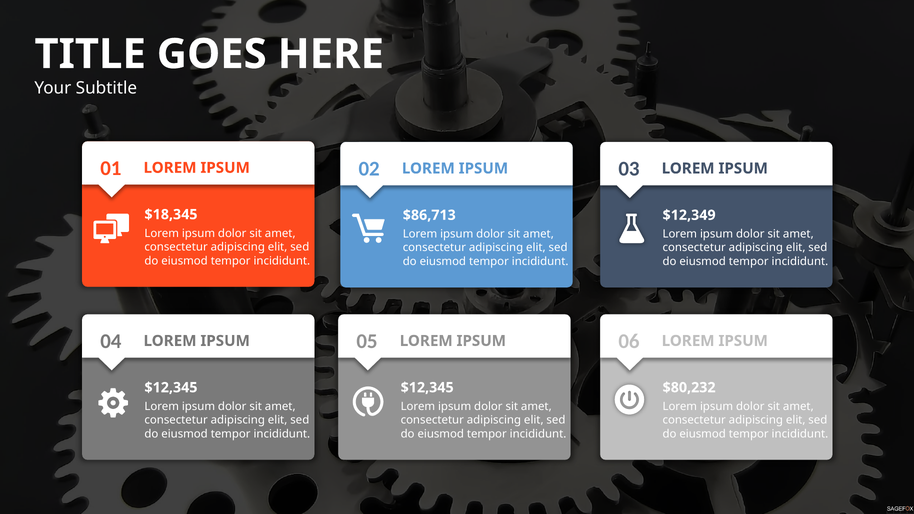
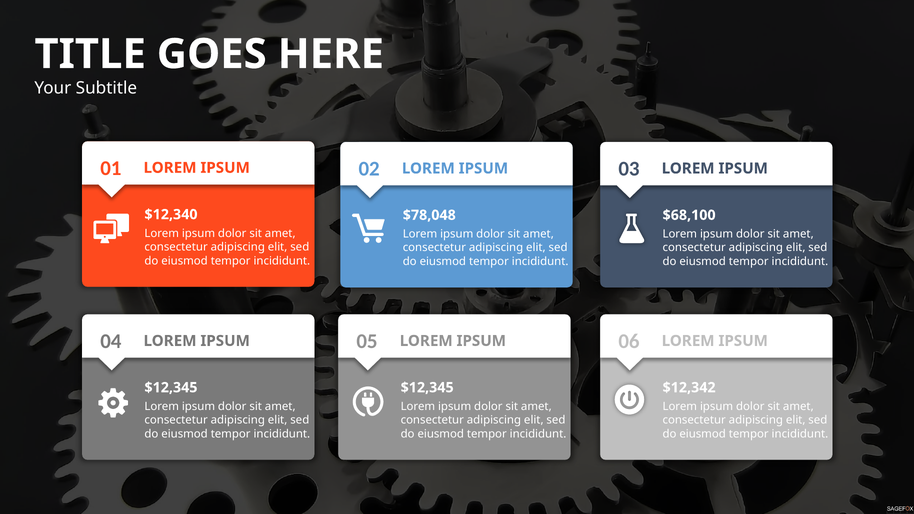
$18,345: $18,345 -> $12,340
$86,713: $86,713 -> $78,048
$12,349: $12,349 -> $68,100
$80,232: $80,232 -> $12,342
